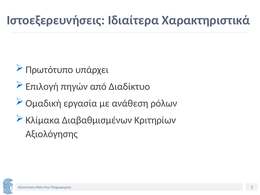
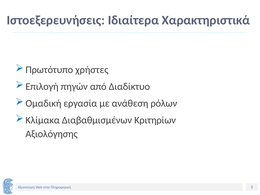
υπάρχει: υπάρχει -> χρήστες
